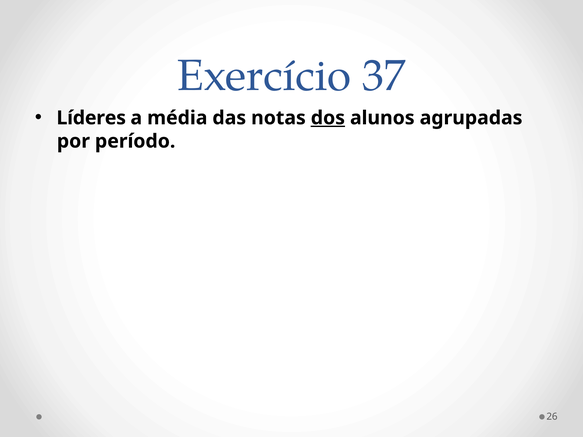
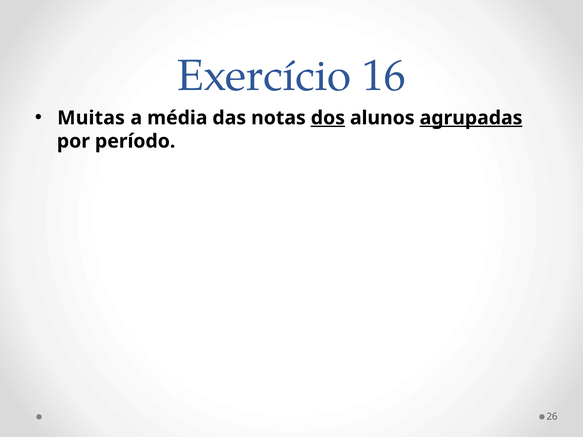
37: 37 -> 16
Líderes: Líderes -> Muitas
agrupadas underline: none -> present
